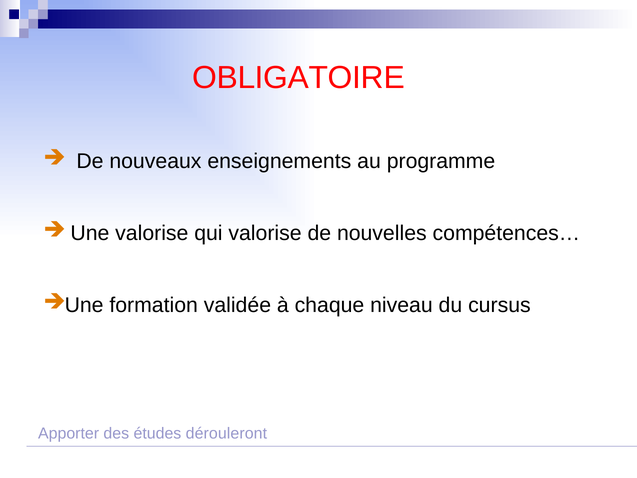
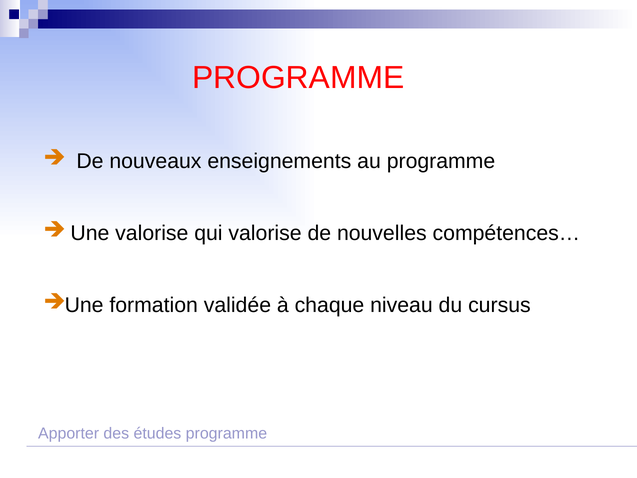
OBLIGATOIRE at (298, 78): OBLIGATOIRE -> PROGRAMME
études dérouleront: dérouleront -> programme
